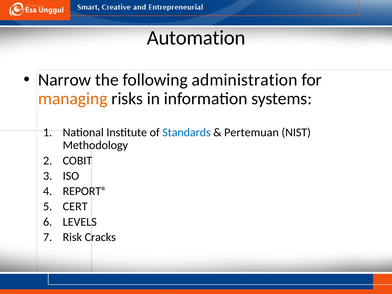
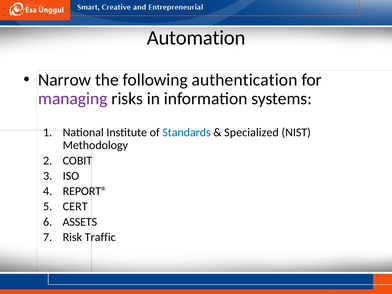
administration: administration -> authentication
managing colour: orange -> purple
Pertemuan: Pertemuan -> Specialized
LEVELS: LEVELS -> ASSETS
Cracks: Cracks -> Traffic
